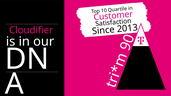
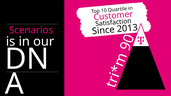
Cloudifier: Cloudifier -> Scenarios
